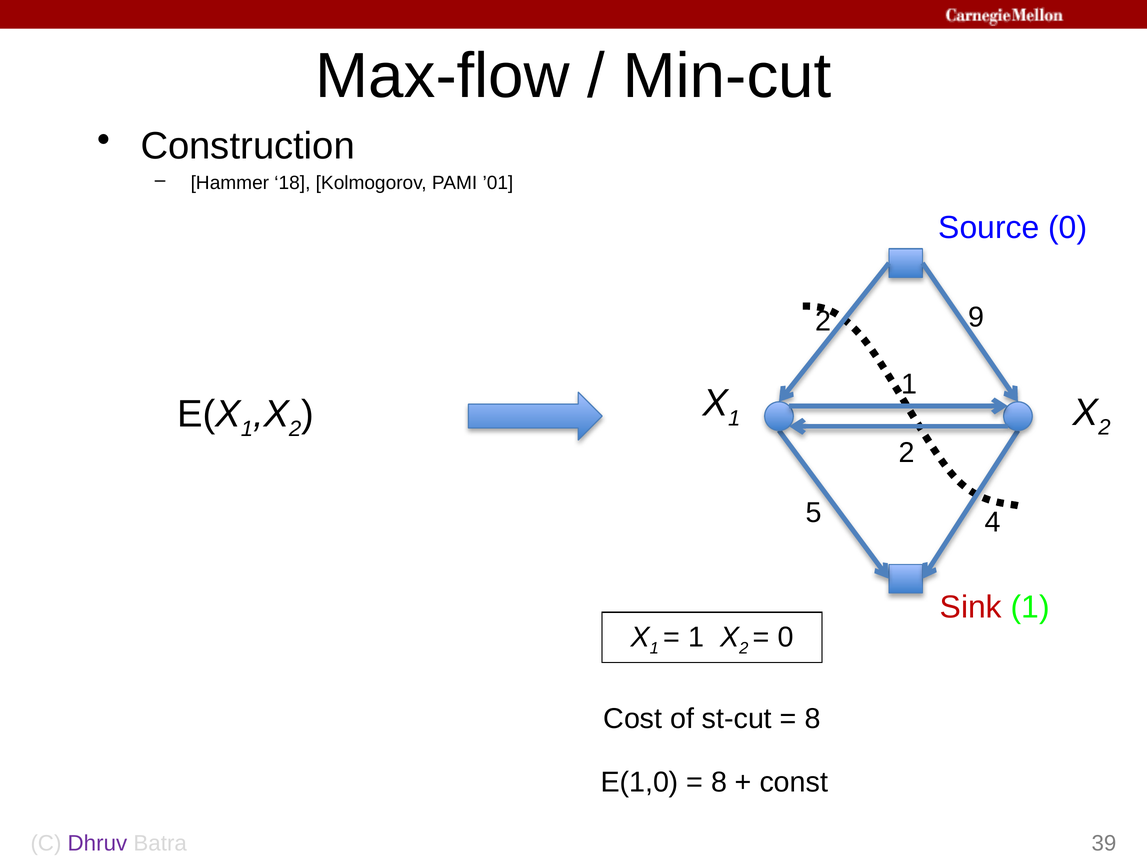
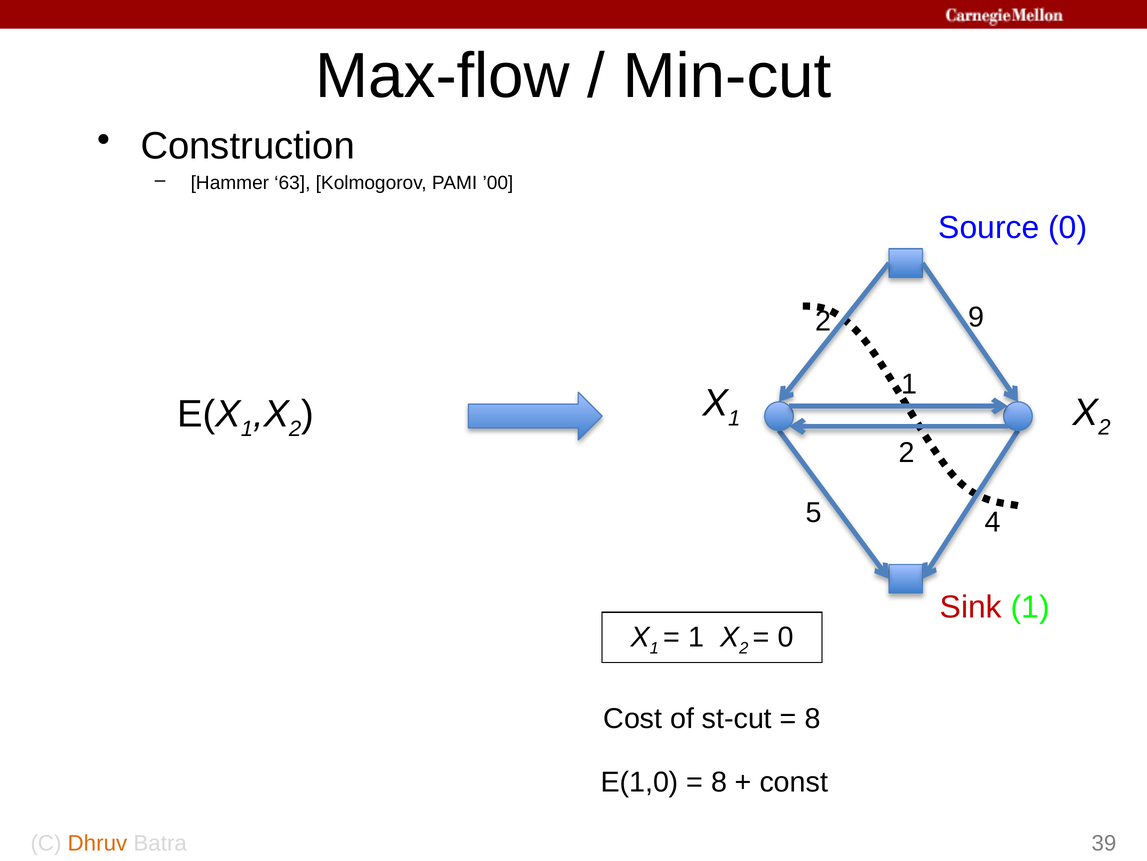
18: 18 -> 63
’01: ’01 -> ’00
Dhruv colour: purple -> orange
